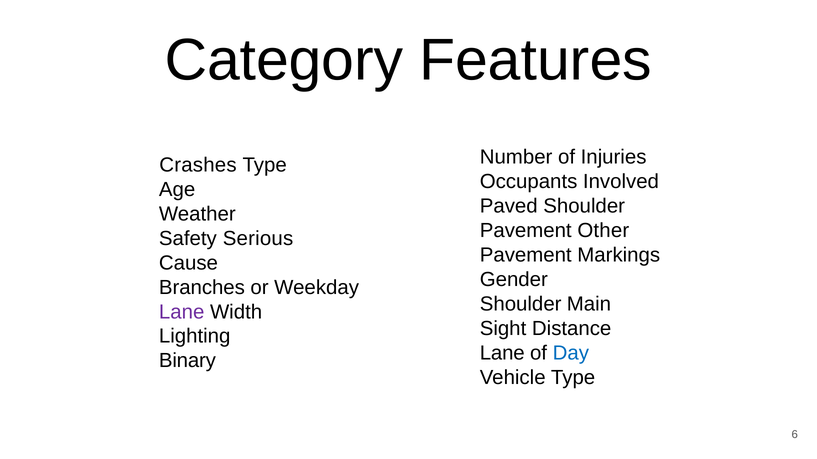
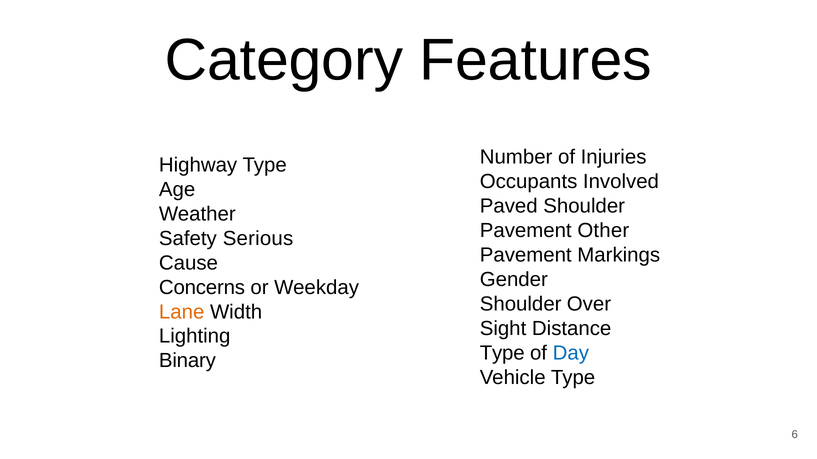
Crashes: Crashes -> Highway
Branches: Branches -> Concerns
Main: Main -> Over
Lane at (182, 312) colour: purple -> orange
Lane at (502, 353): Lane -> Type
